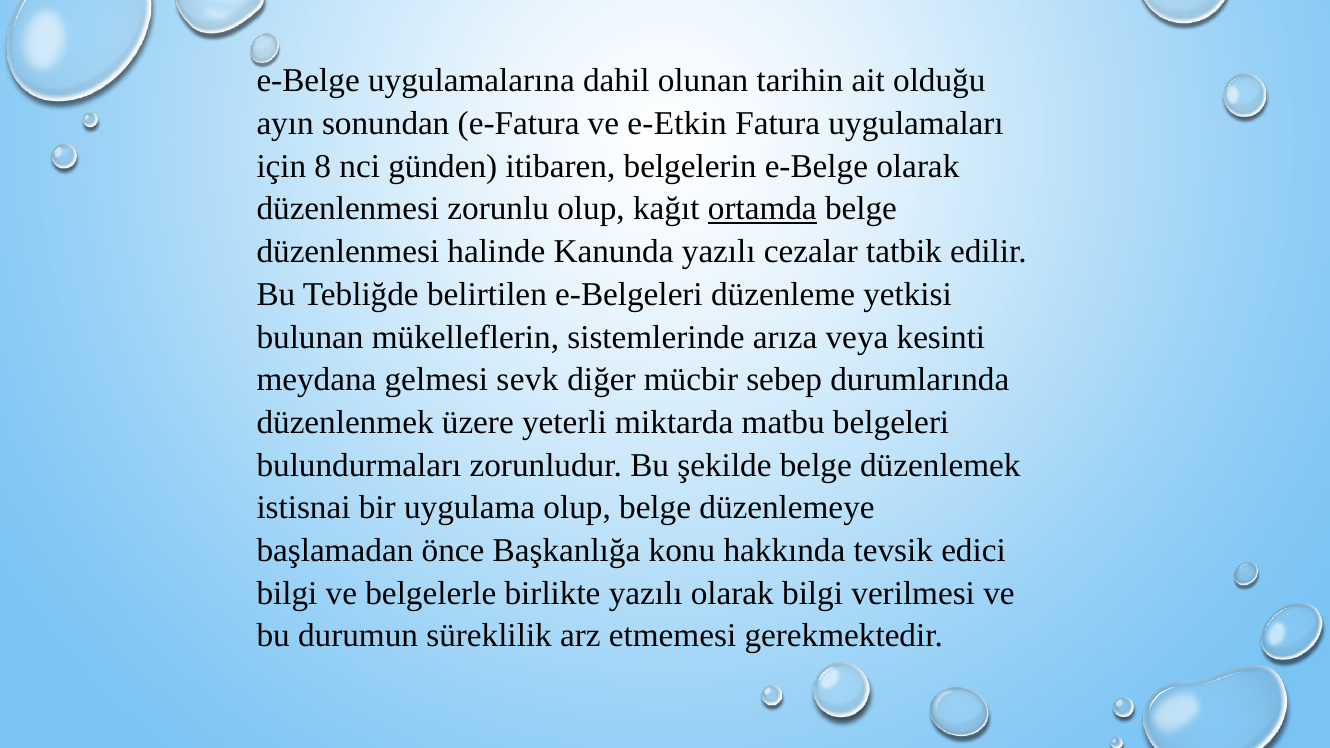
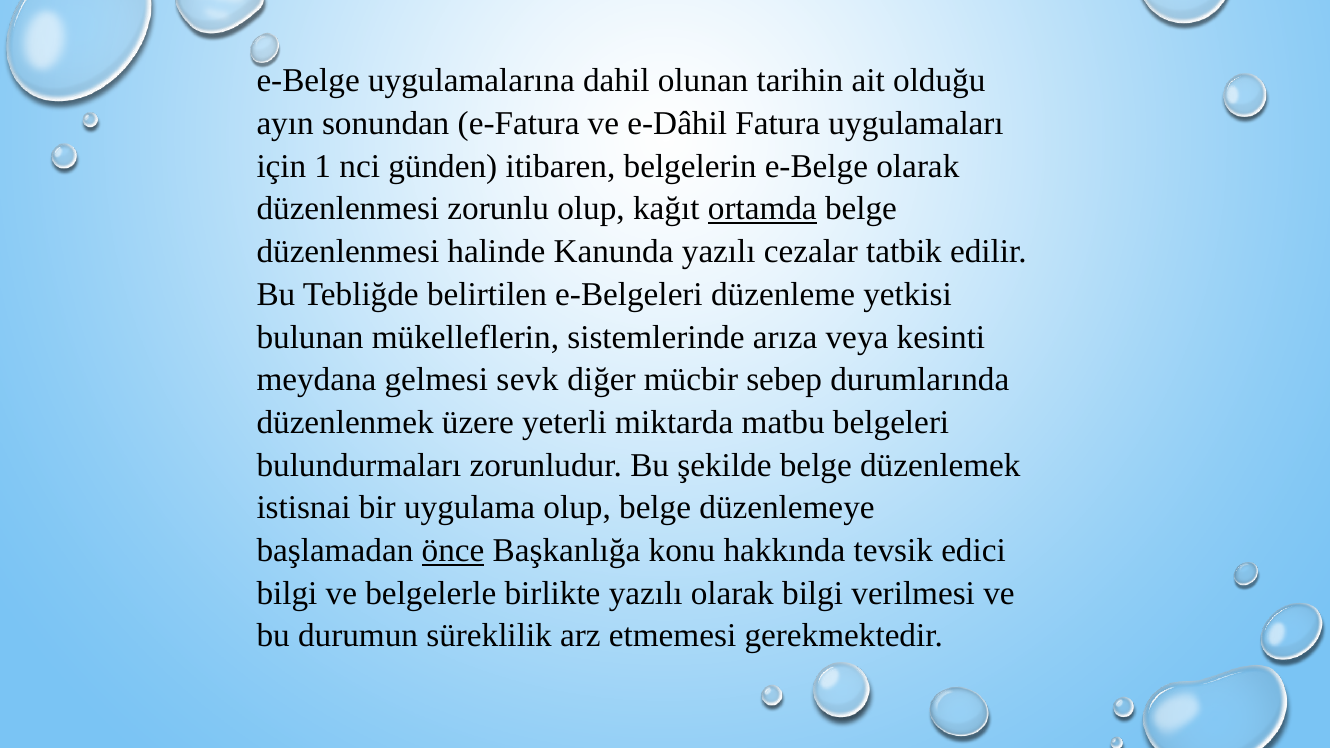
e-Etkin: e-Etkin -> e-Dâhil
8: 8 -> 1
önce underline: none -> present
